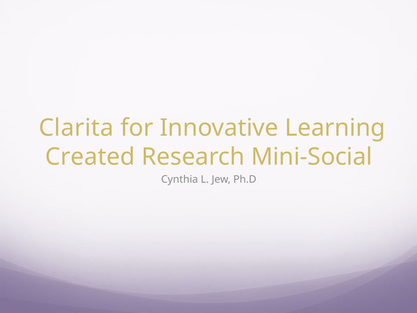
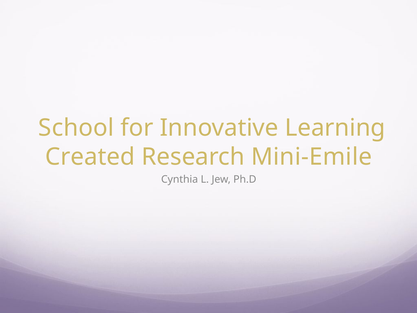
Clarita: Clarita -> School
Mini-Social: Mini-Social -> Mini-Emile
